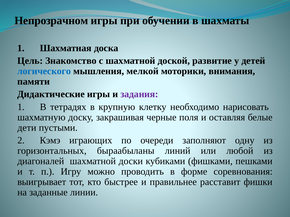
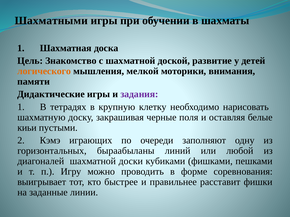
Непрозрачном: Непрозрачном -> Шахматными
логического colour: blue -> orange
дети: дети -> киьи
